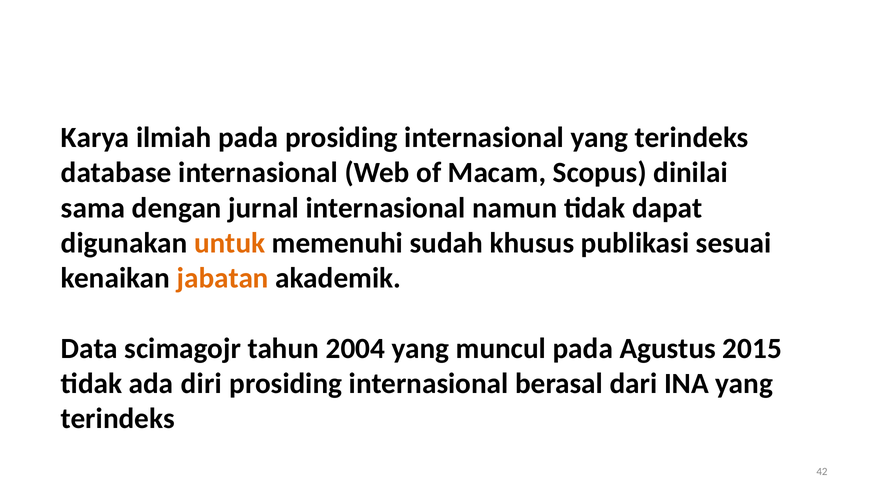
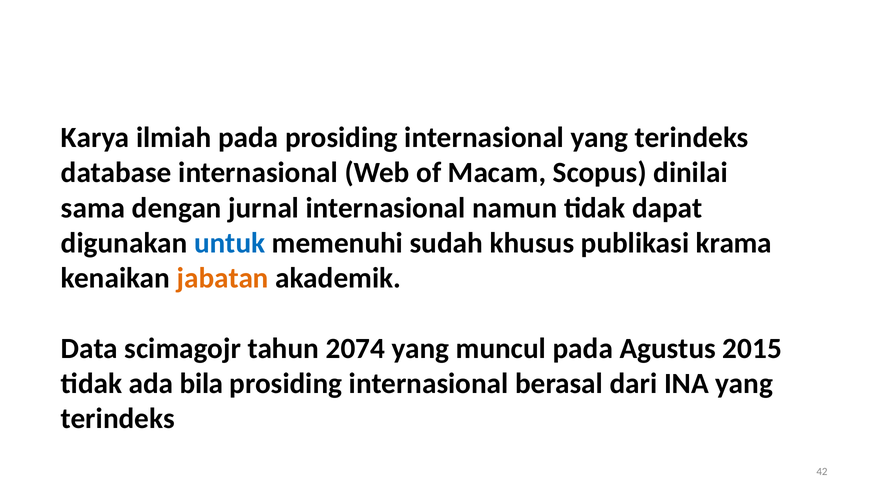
untuk colour: orange -> blue
sesuai: sesuai -> krama
2004: 2004 -> 2074
diri: diri -> bila
